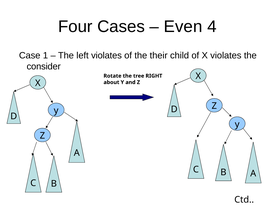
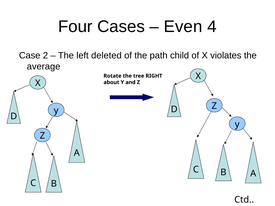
1: 1 -> 2
left violates: violates -> deleted
their: their -> path
consider: consider -> average
